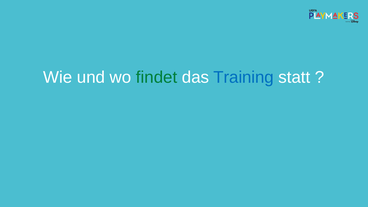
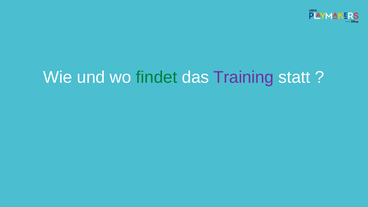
Training colour: blue -> purple
